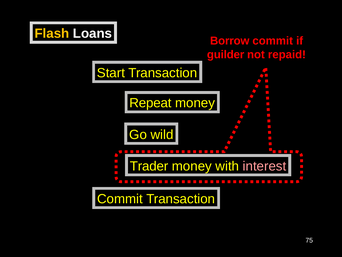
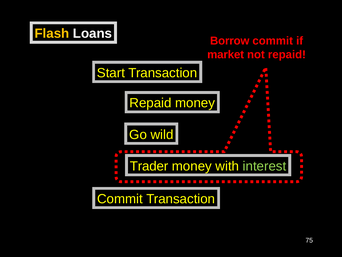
guilder: guilder -> market
Repeat at (151, 103): Repeat -> Repaid
interest colour: pink -> light green
